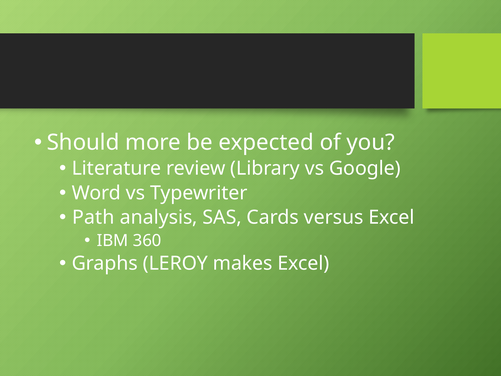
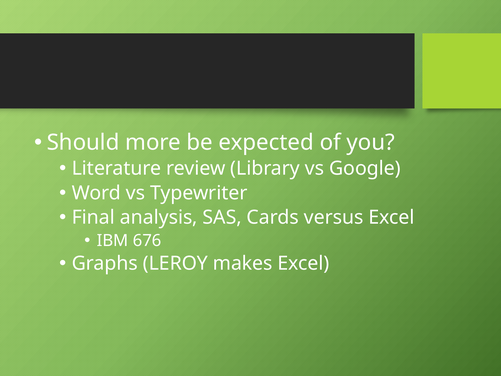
Path: Path -> Final
360: 360 -> 676
